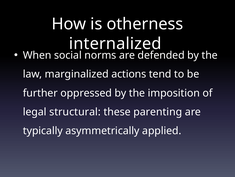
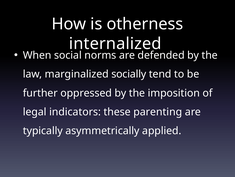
actions: actions -> socially
structural: structural -> indicators
